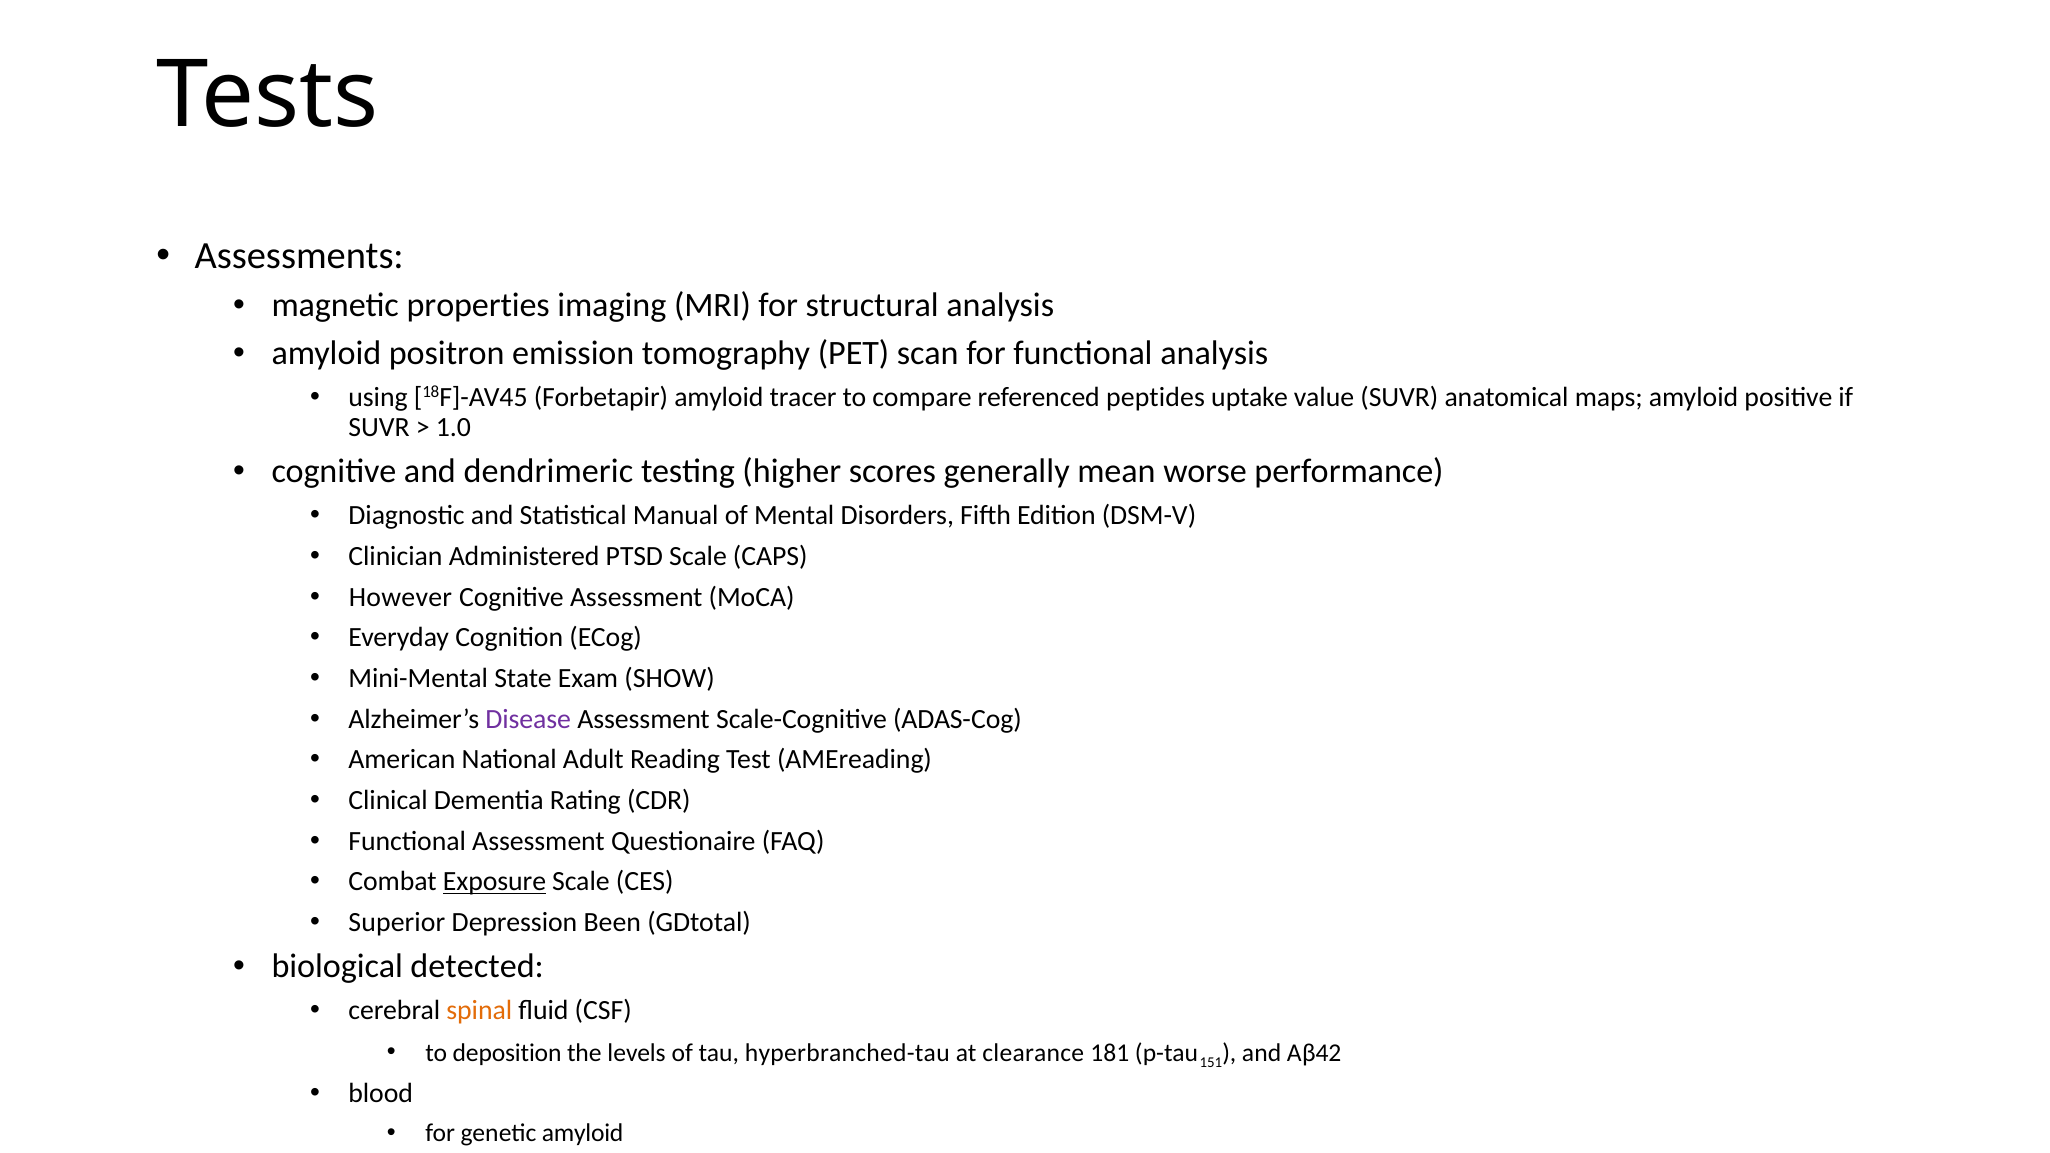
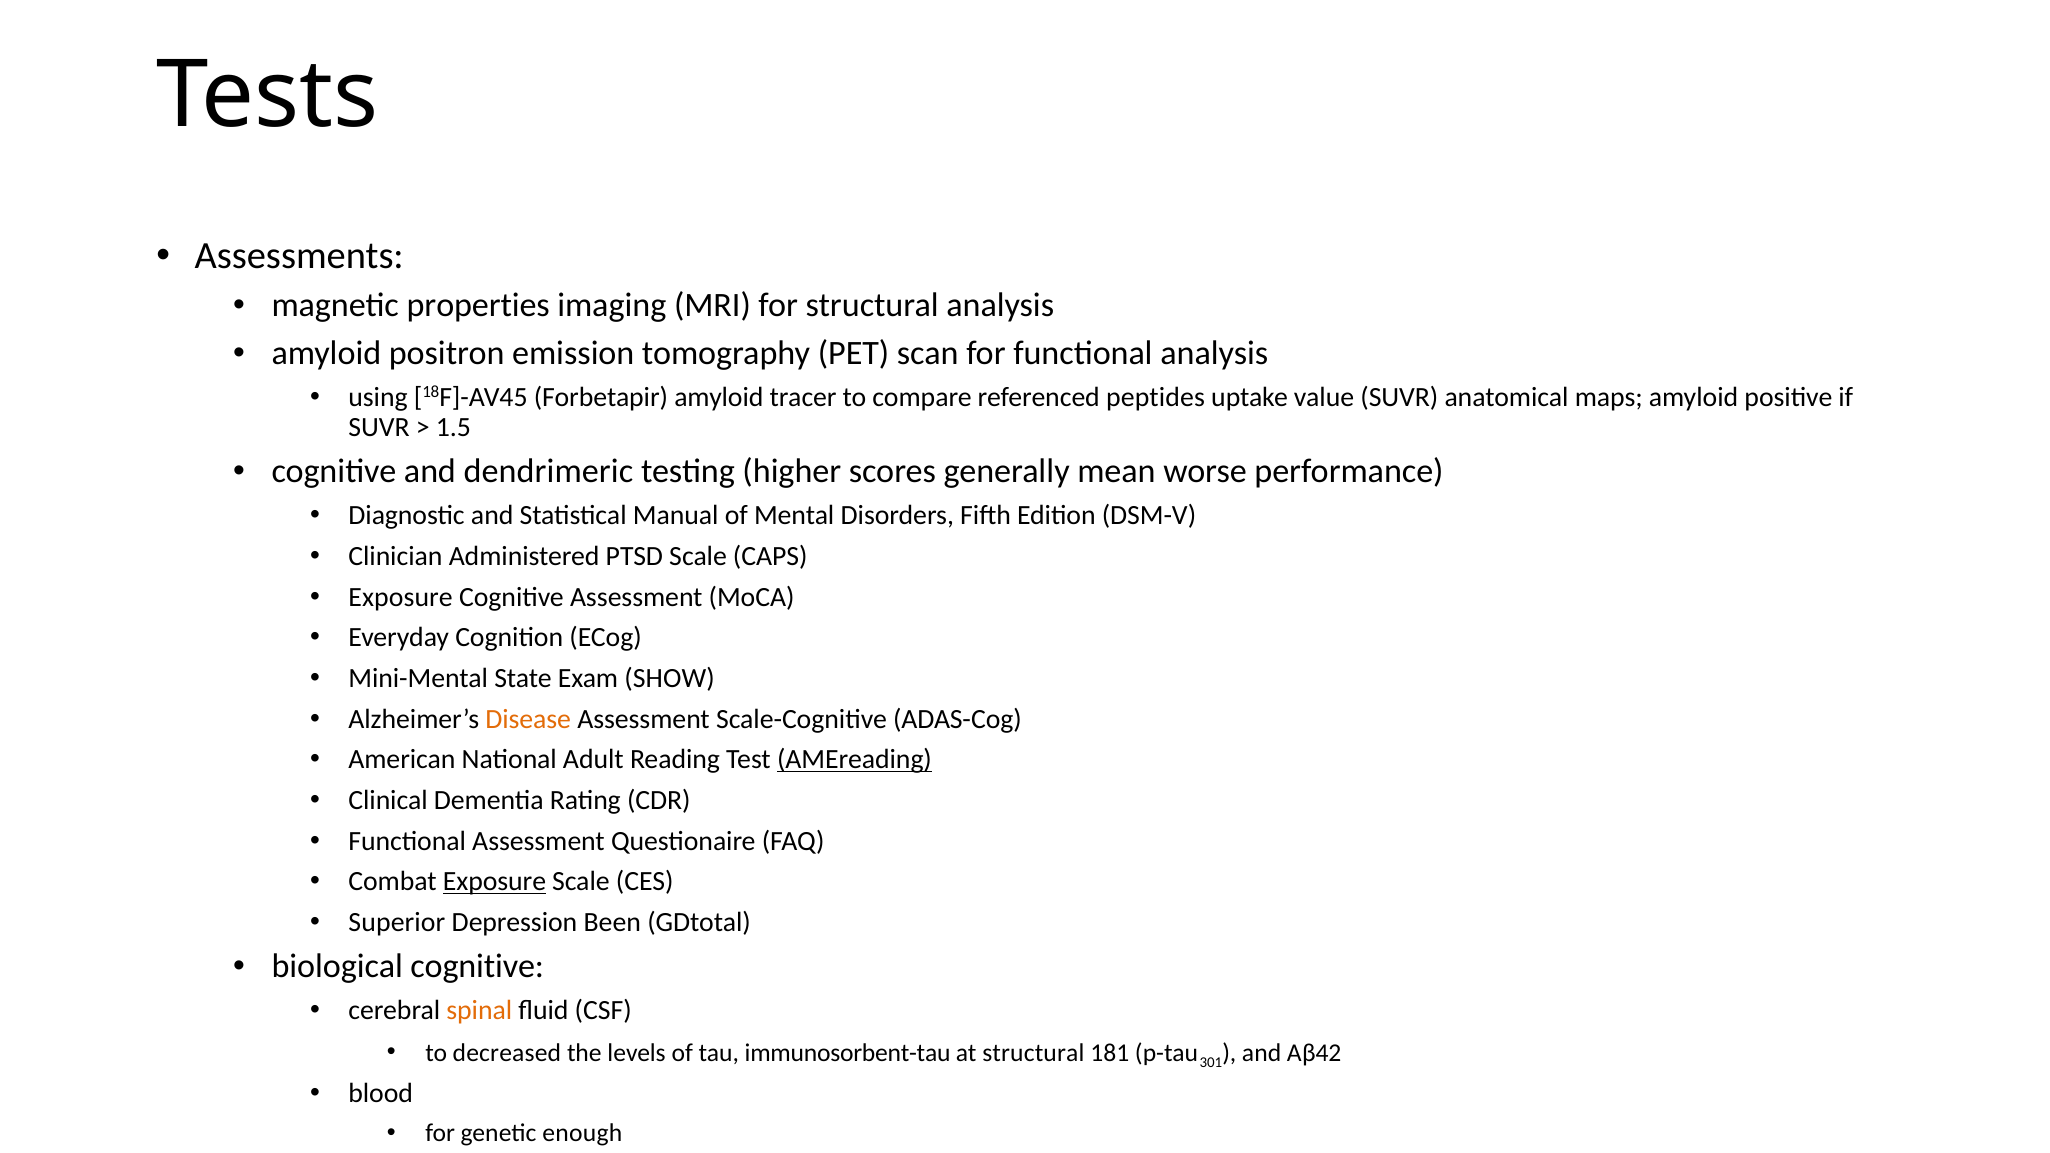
1.0: 1.0 -> 1.5
However at (400, 597): However -> Exposure
Disease colour: purple -> orange
AMEreading underline: none -> present
biological detected: detected -> cognitive
deposition: deposition -> decreased
hyperbranched-tau: hyperbranched-tau -> immunosorbent-tau
at clearance: clearance -> structural
151: 151 -> 301
genetic amyloid: amyloid -> enough
